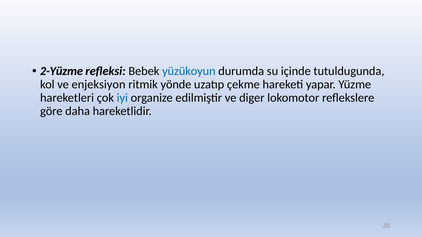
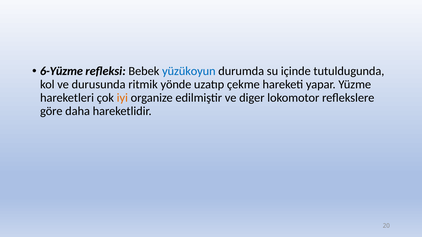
2-Yüzme: 2-Yüzme -> 6-Yüzme
enjeksiyon: enjeksiyon -> durusunda
iyi colour: blue -> orange
